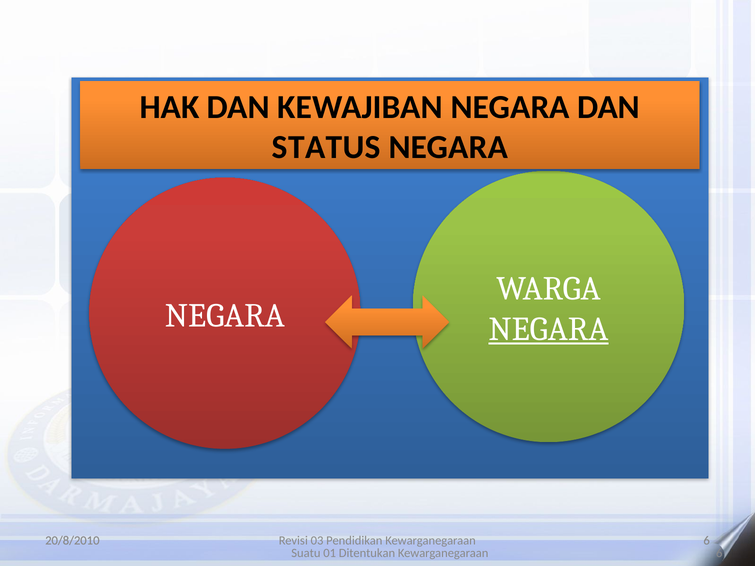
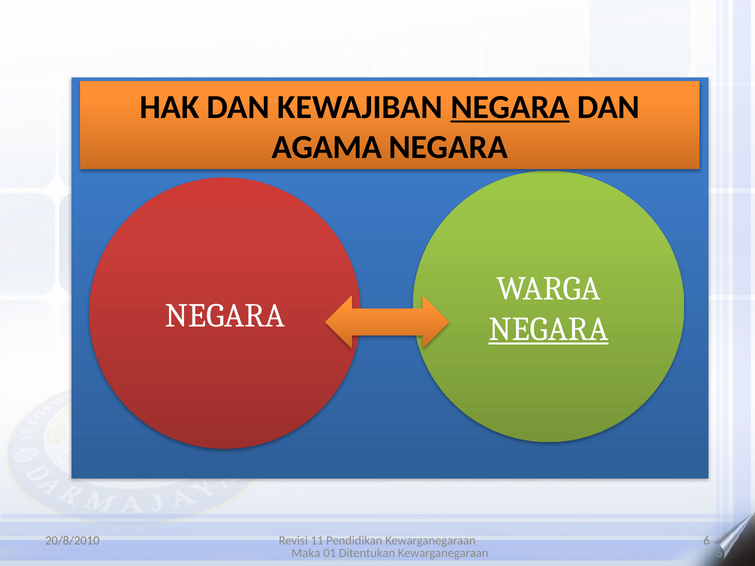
NEGARA at (510, 107) underline: none -> present
STATUS: STATUS -> AGAMA
03: 03 -> 11
Suatu: Suatu -> Maka
